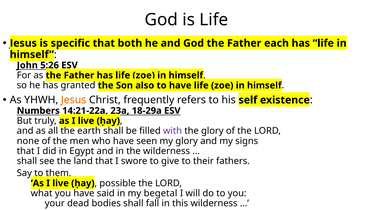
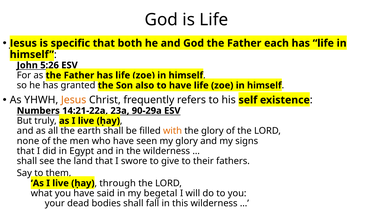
18-29a: 18-29a -> 90-29a
with colour: purple -> orange
possible: possible -> through
